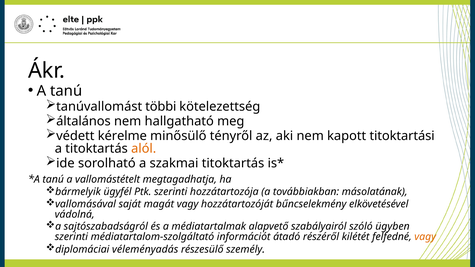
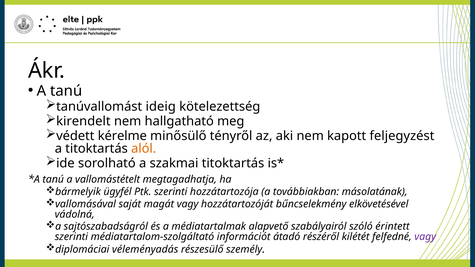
többi: többi -> ideig
általános: általános -> kirendelt
titoktartási: titoktartási -> feljegyzést
ügyben: ügyben -> érintett
vagy at (425, 237) colour: orange -> purple
